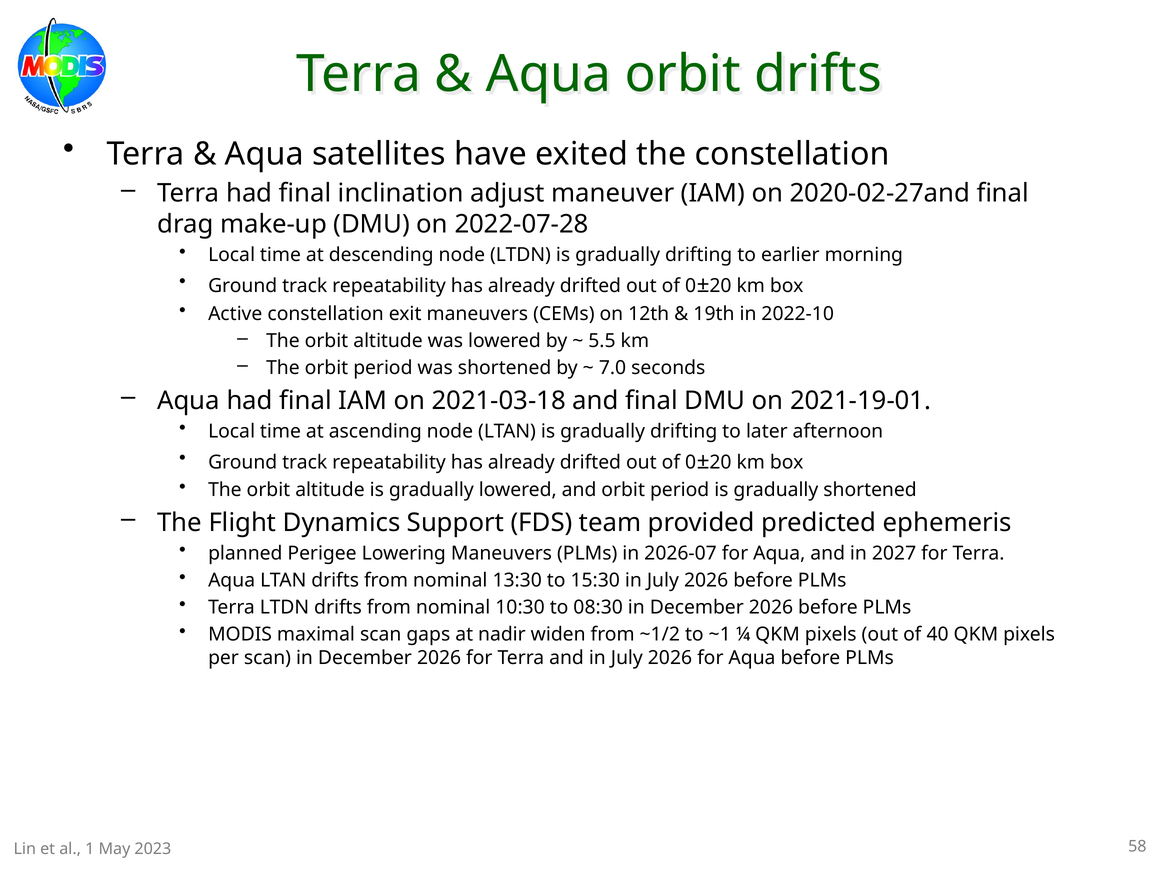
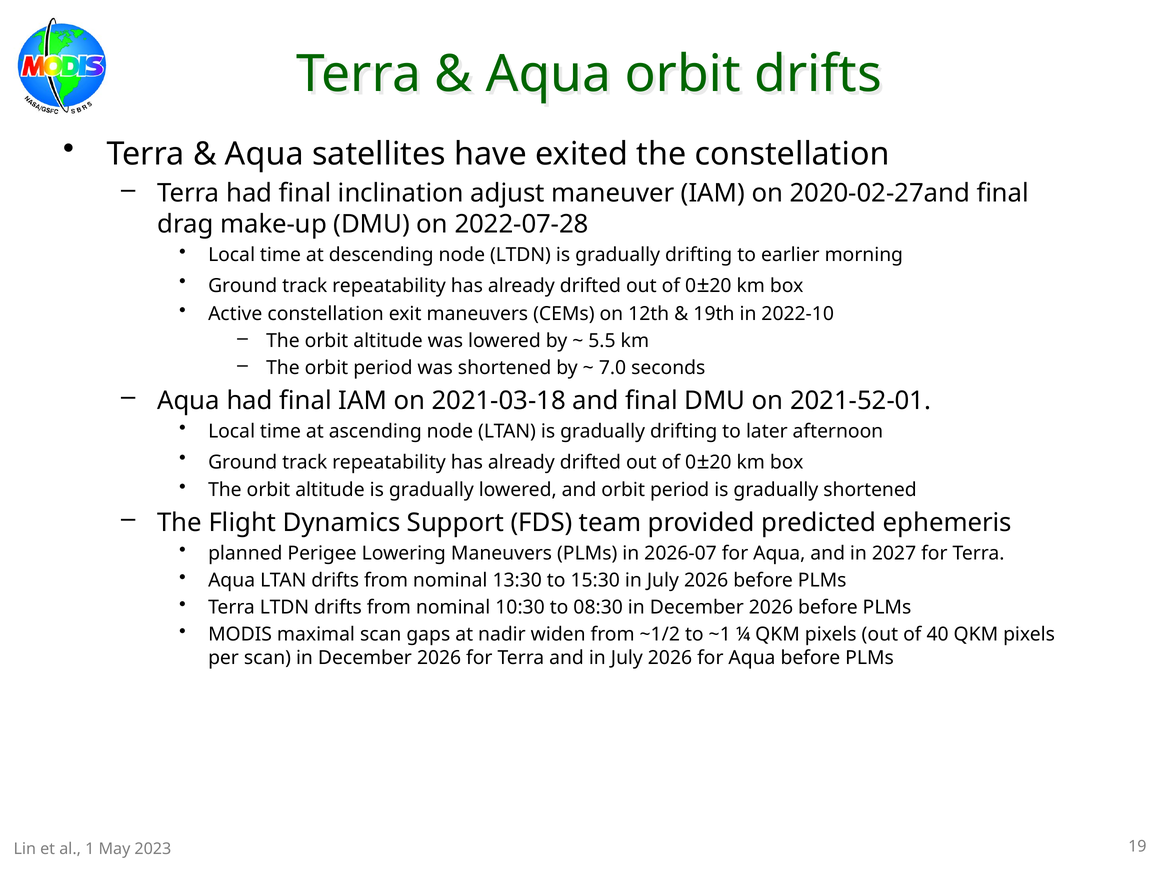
2021-19-01: 2021-19-01 -> 2021-52-01
58: 58 -> 19
